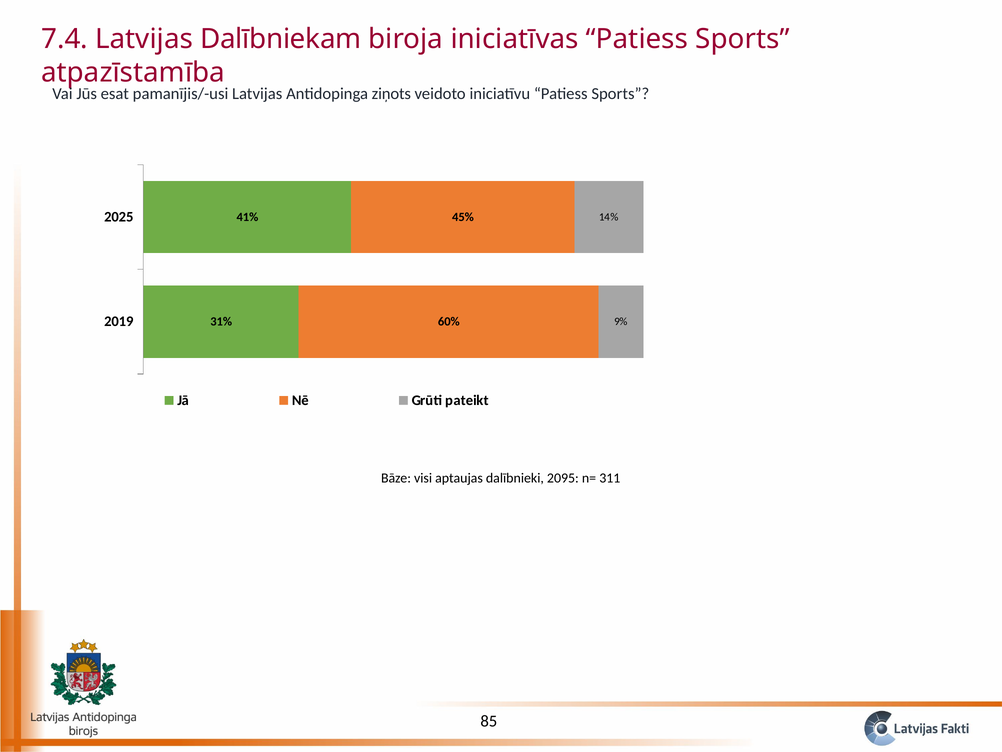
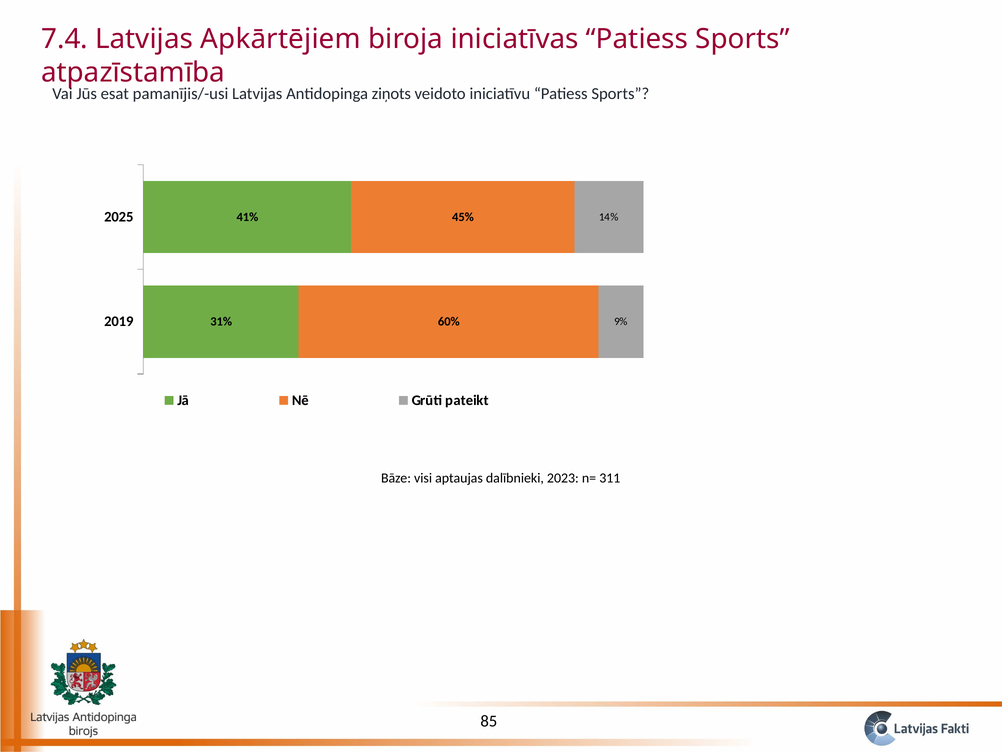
Dalībniekam: Dalībniekam -> Apkārtējiem
2095: 2095 -> 2023
